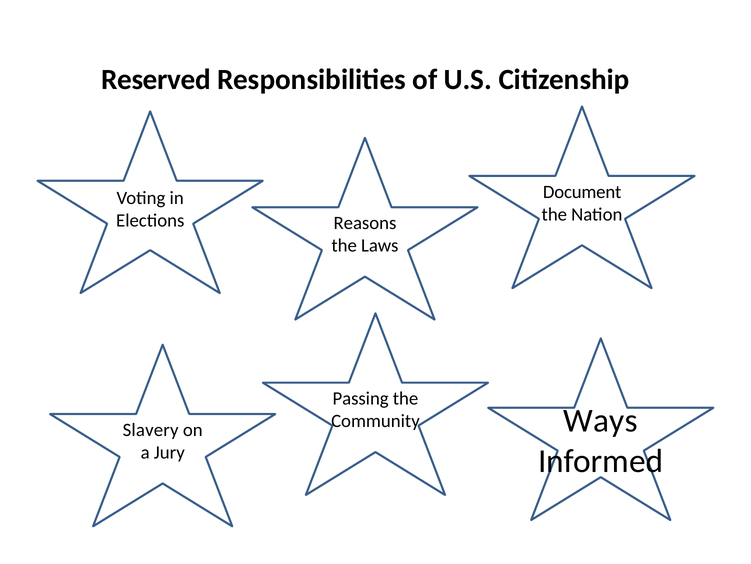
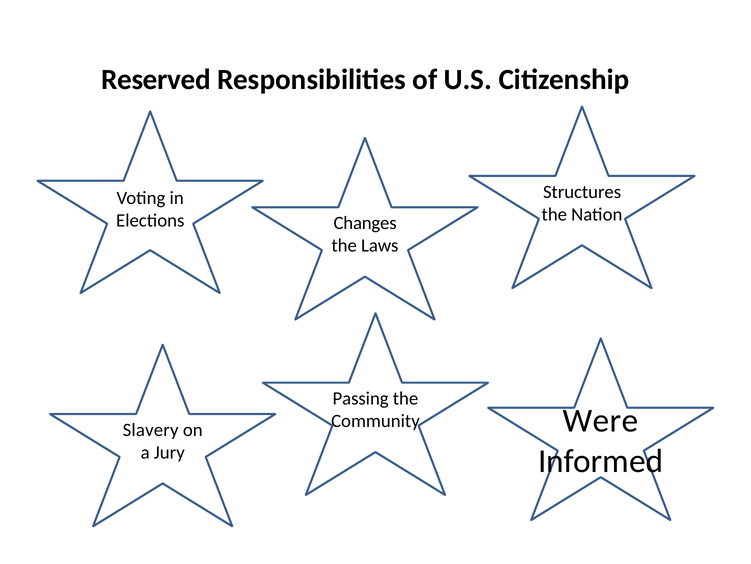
Document: Document -> Structures
Reasons: Reasons -> Changes
Ways: Ways -> Were
